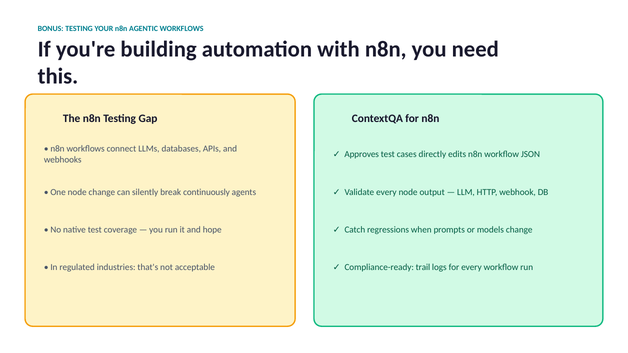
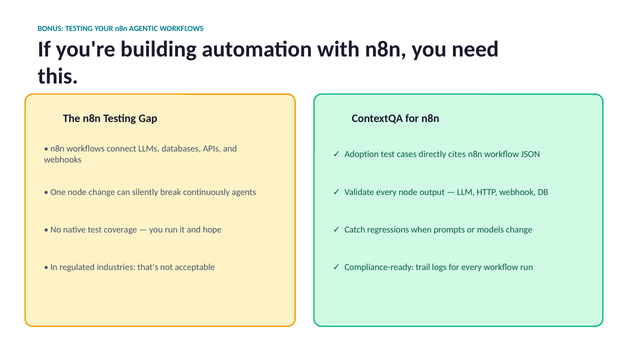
Approves: Approves -> Adoption
edits: edits -> cites
